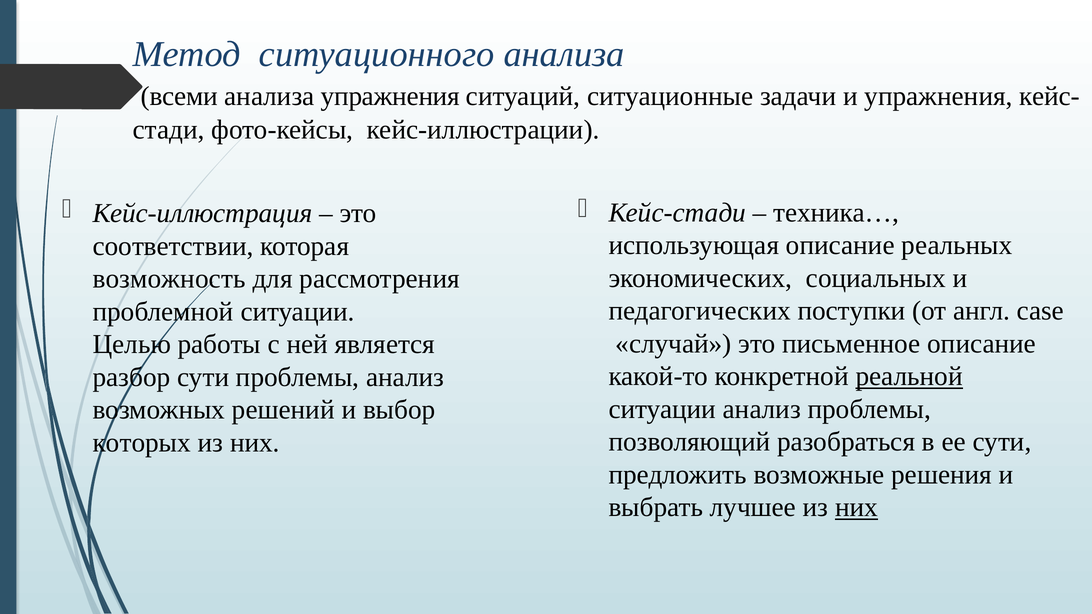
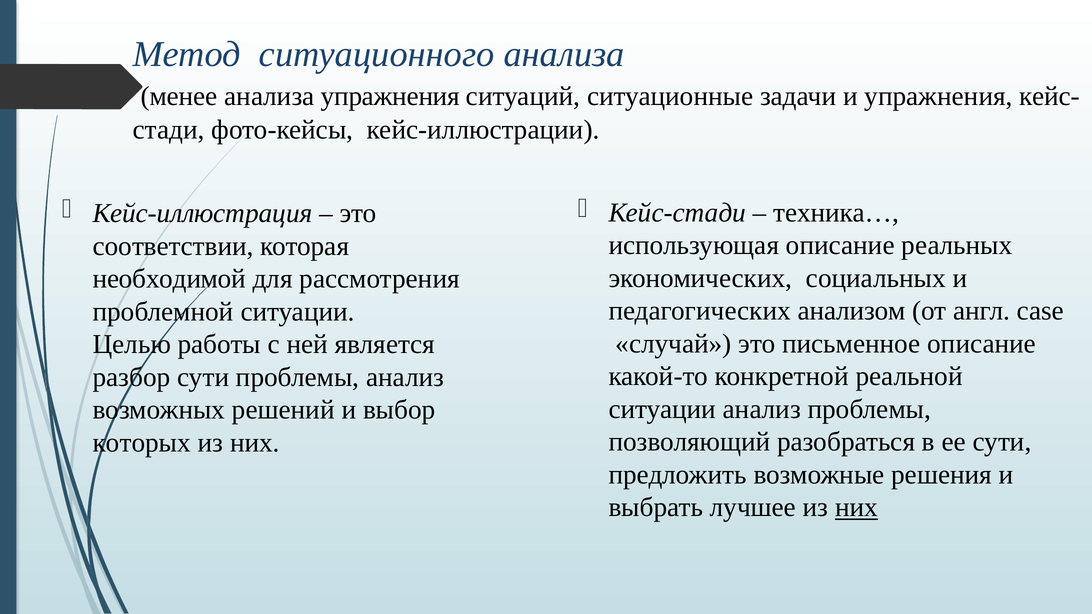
всеми: всеми -> менее
возможность: возможность -> необходимой
поступки: поступки -> анализом
реальной underline: present -> none
